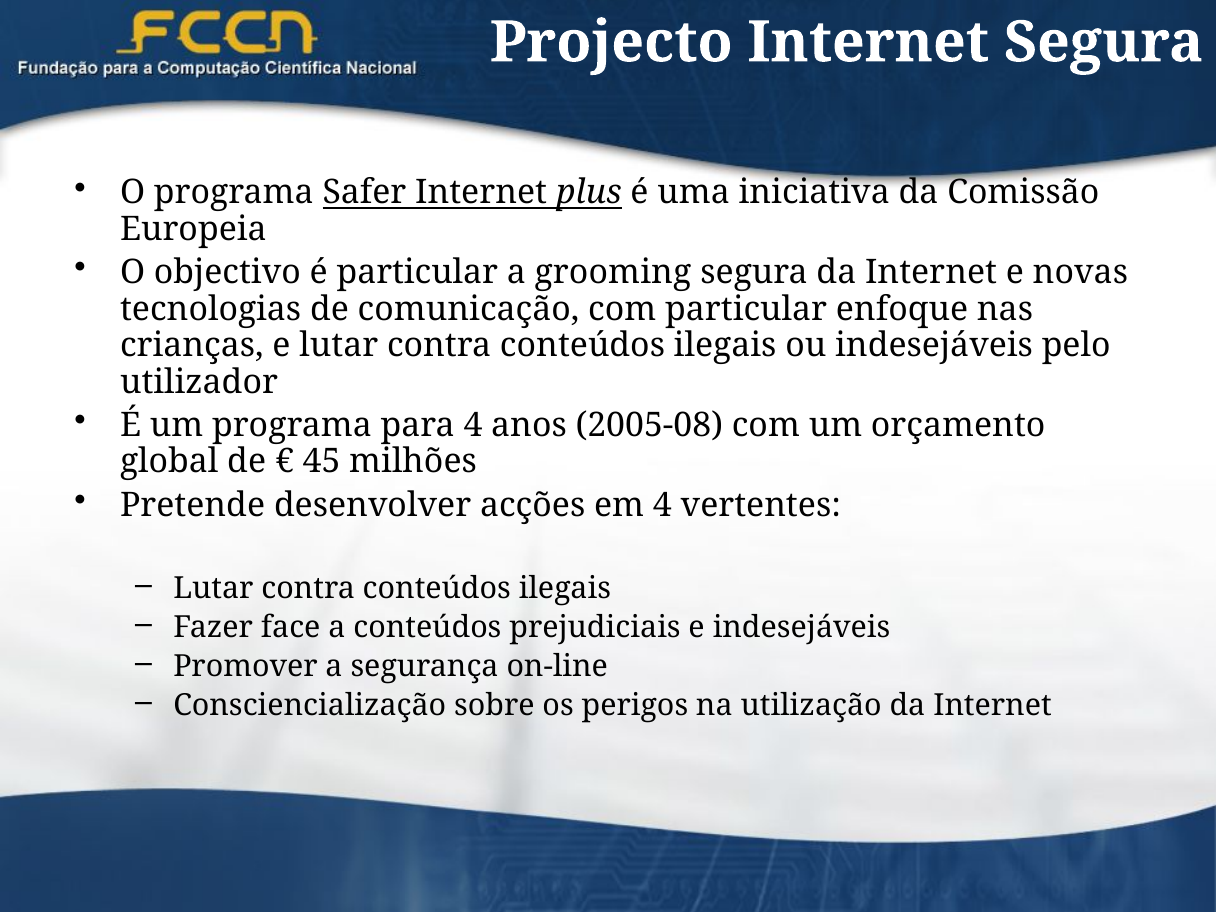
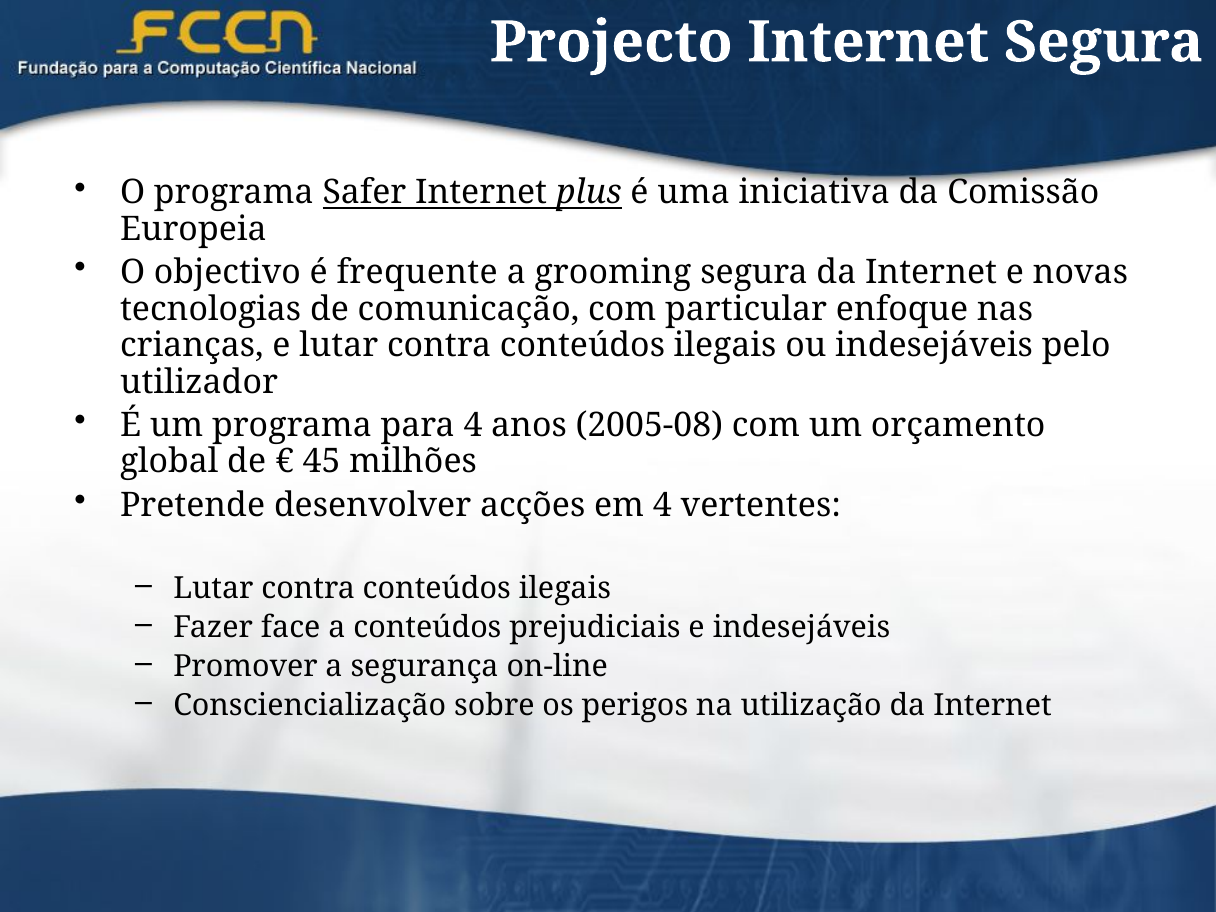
é particular: particular -> frequente
